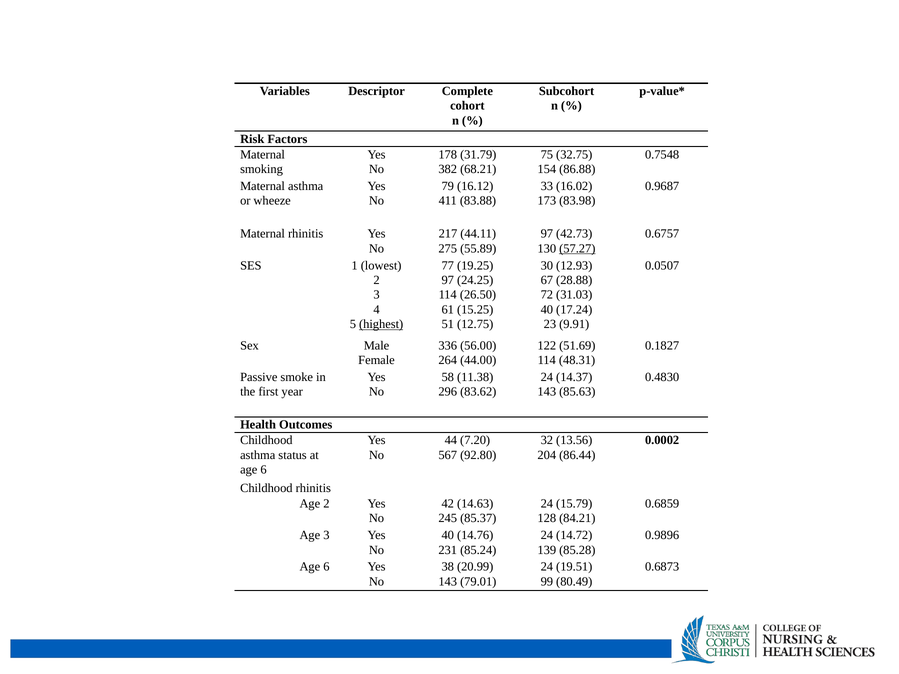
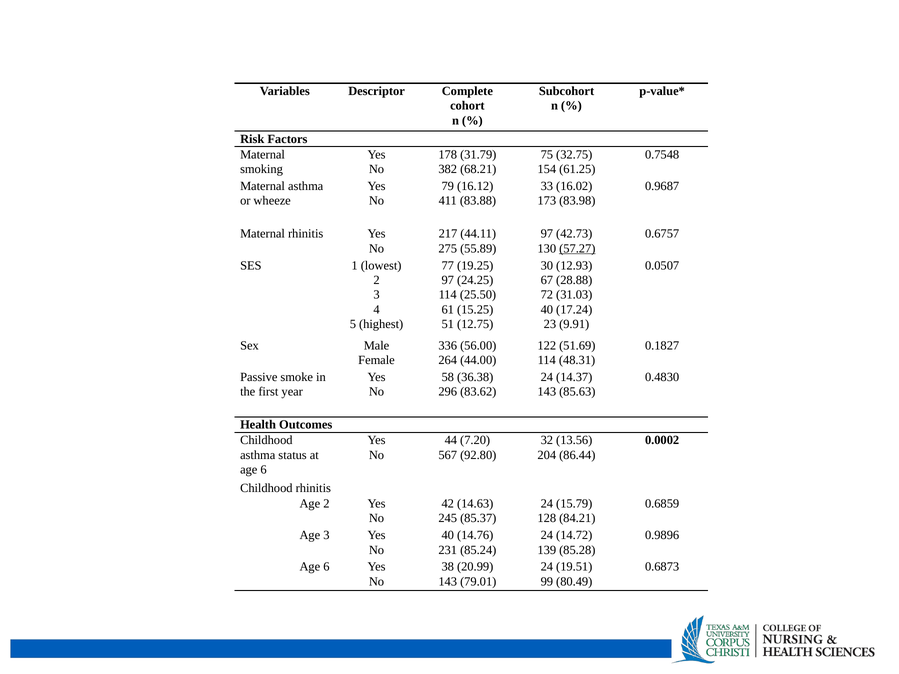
86.88: 86.88 -> 61.25
26.50: 26.50 -> 25.50
highest underline: present -> none
11.38: 11.38 -> 36.38
